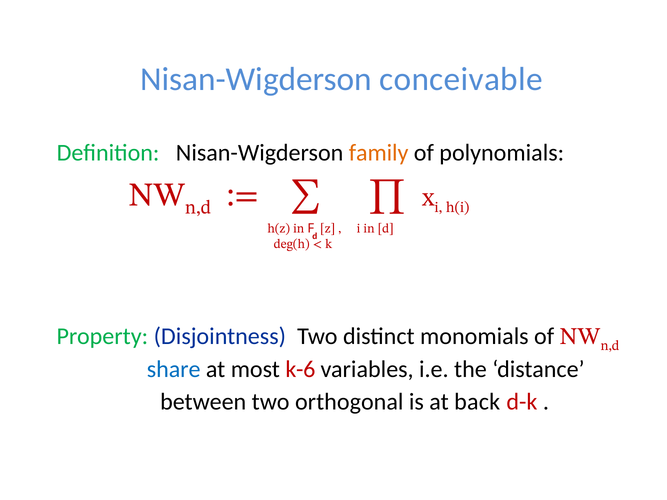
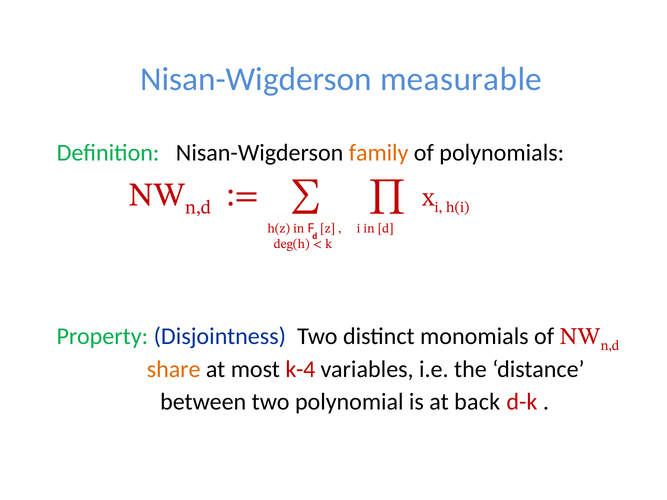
conceivable: conceivable -> measurable
share colour: blue -> orange
k-6: k-6 -> k-4
orthogonal: orthogonal -> polynomial
